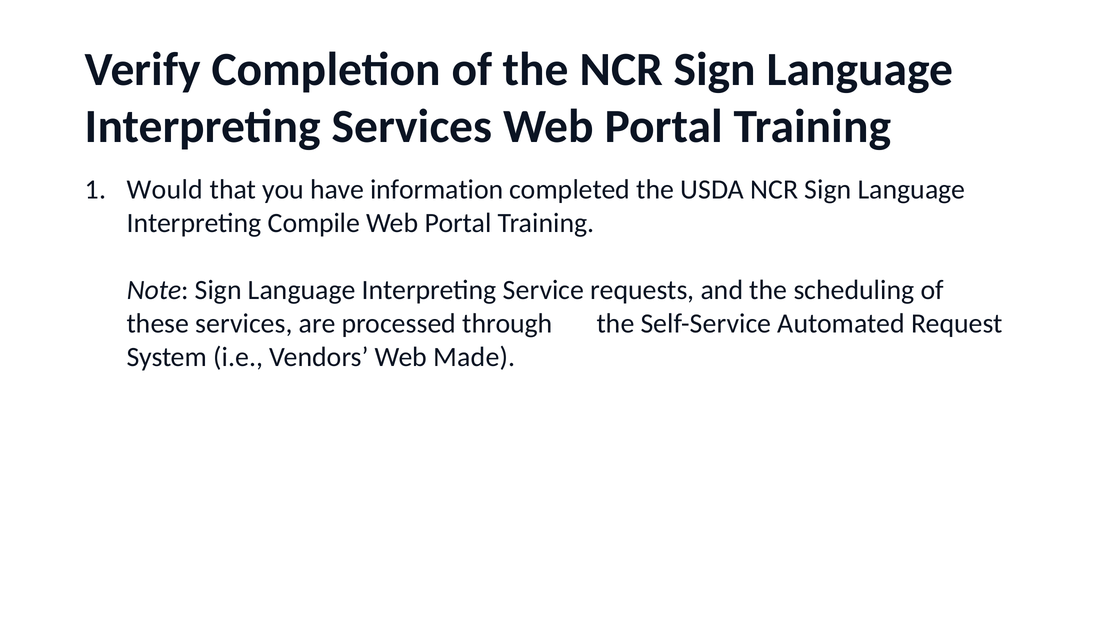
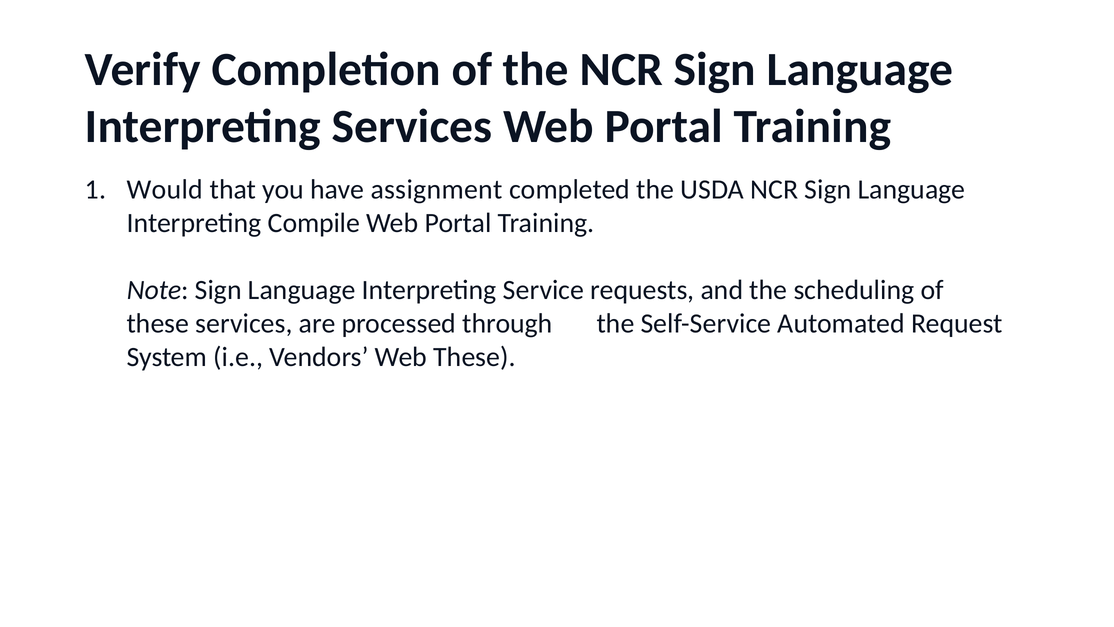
information: information -> assignment
Web Made: Made -> These
